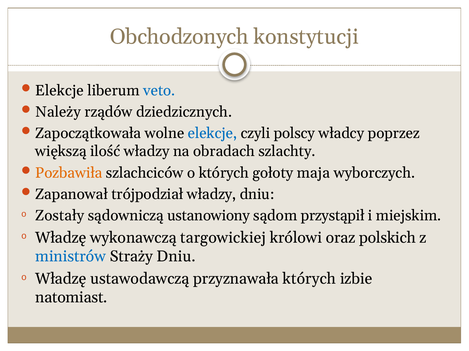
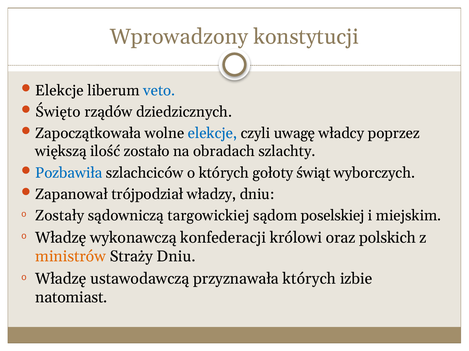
Obchodzonych: Obchodzonych -> Wprowadzony
Należy: Należy -> Święto
polscy: polscy -> uwagę
ilość władzy: władzy -> zostało
Pozbawiła colour: orange -> blue
maja: maja -> świąt
ustanowiony: ustanowiony -> targowickiej
przystąpił: przystąpił -> poselskiej
targowickiej: targowickiej -> konfederacji
ministrów colour: blue -> orange
